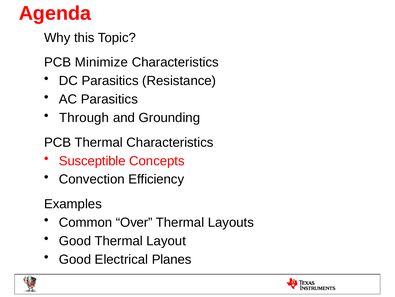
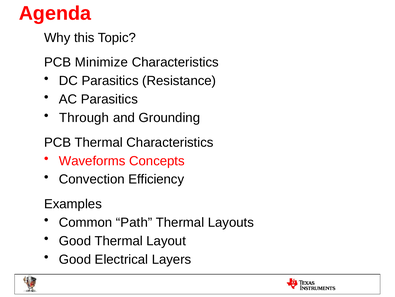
Susceptible: Susceptible -> Waveforms
Over: Over -> Path
Planes: Planes -> Layers
